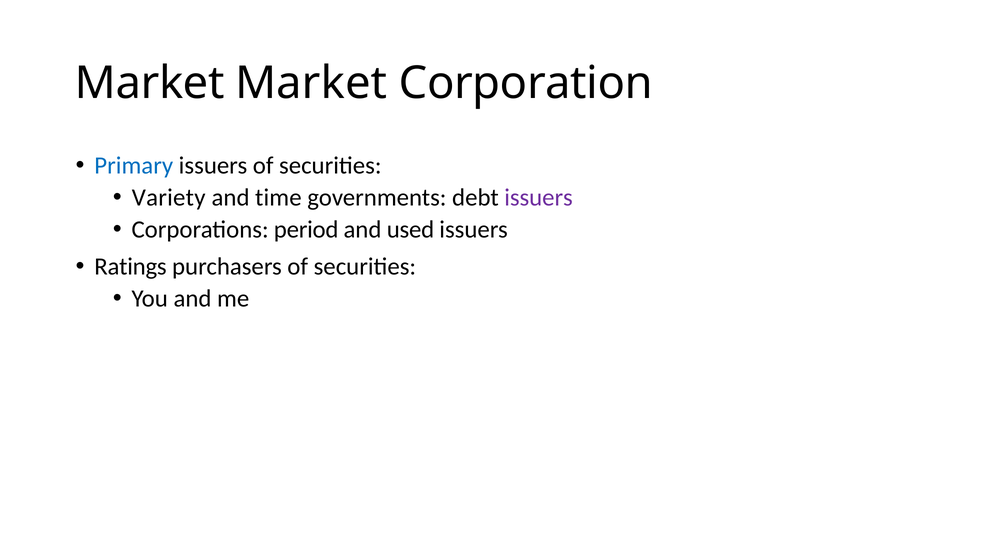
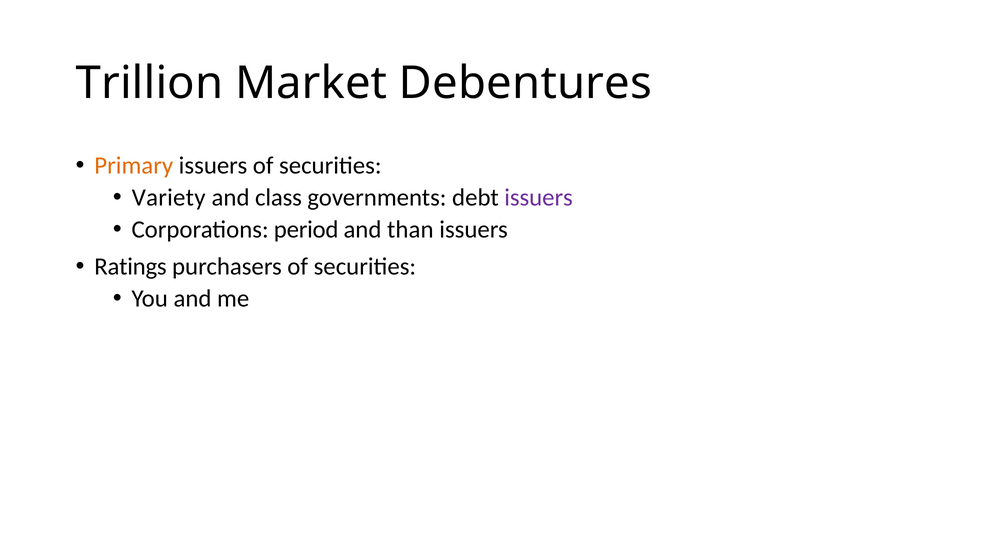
Market at (150, 83): Market -> Trillion
Corporation: Corporation -> Debentures
Primary colour: blue -> orange
time: time -> class
used: used -> than
